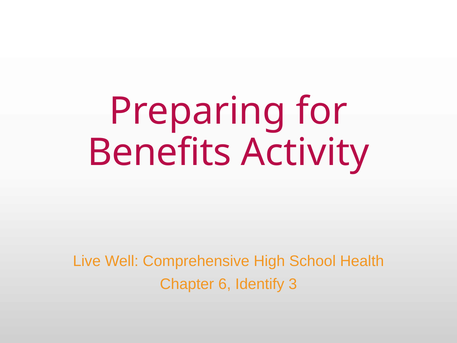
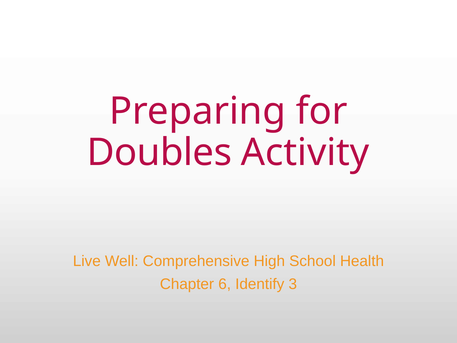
Benefits: Benefits -> Doubles
